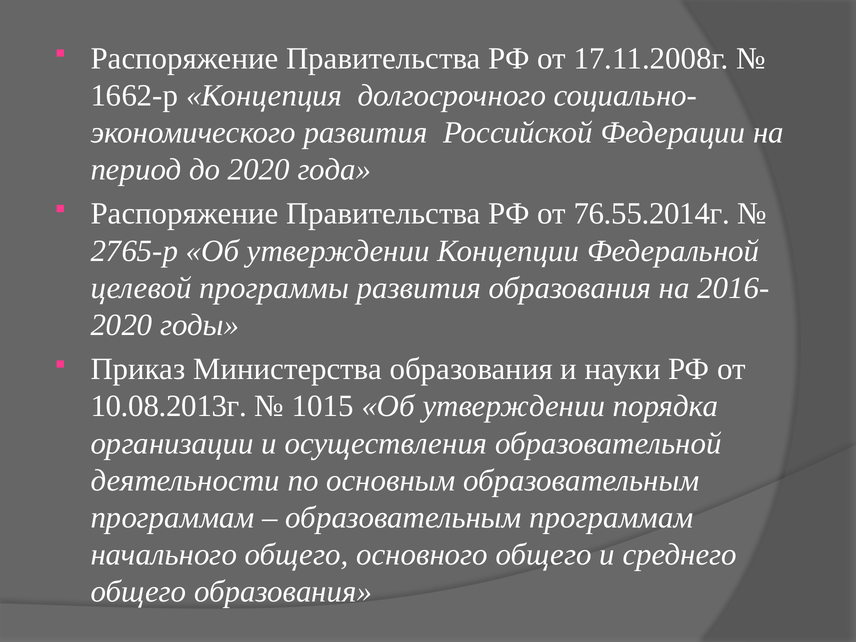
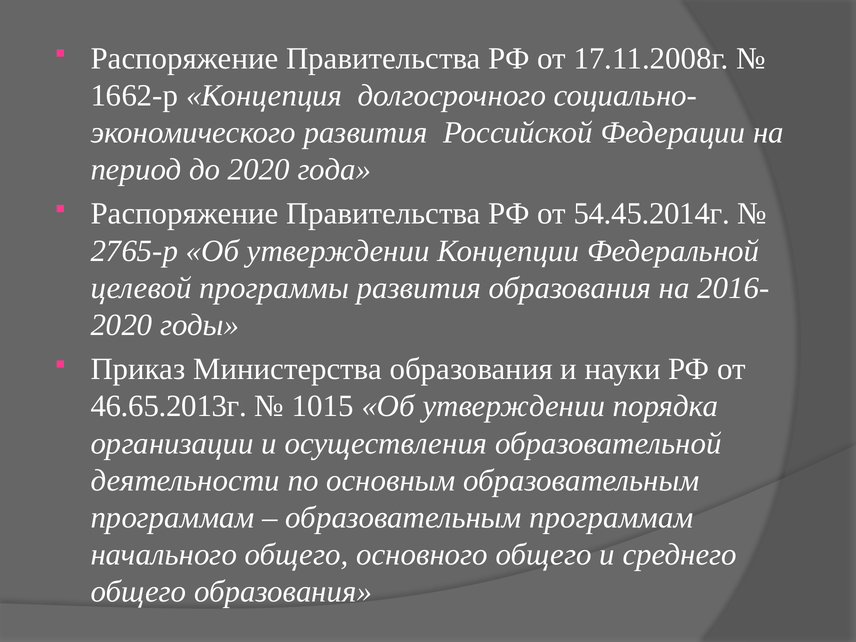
76.55.2014г: 76.55.2014г -> 54.45.2014г
10.08.2013г: 10.08.2013г -> 46.65.2013г
